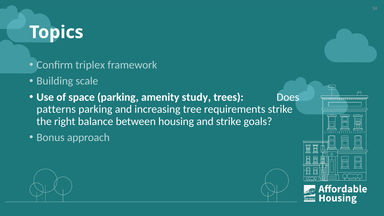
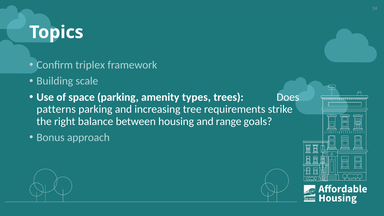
study: study -> types
and strike: strike -> range
